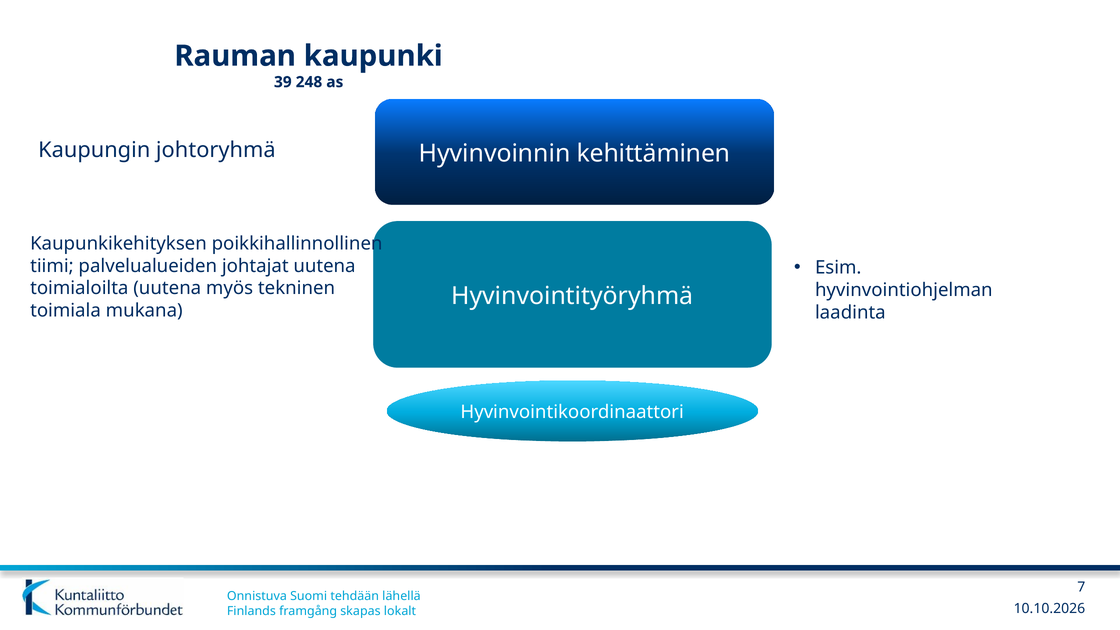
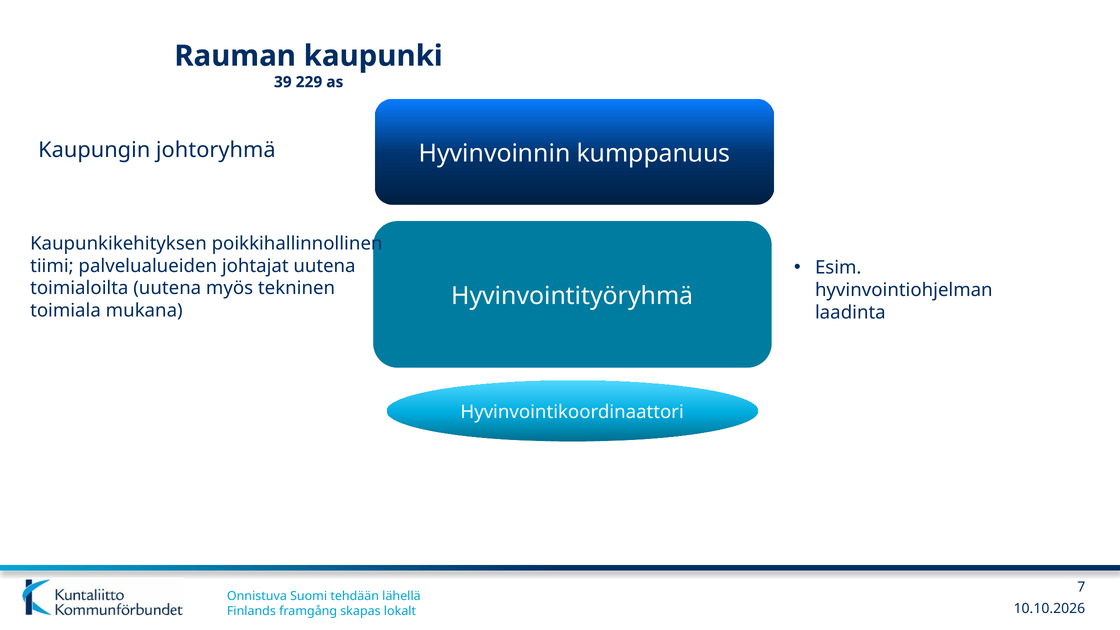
248: 248 -> 229
kehittäminen: kehittäminen -> kumppanuus
